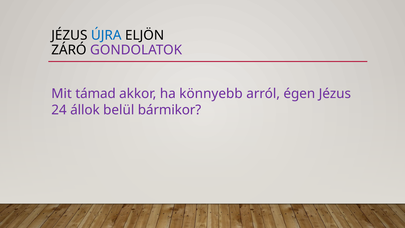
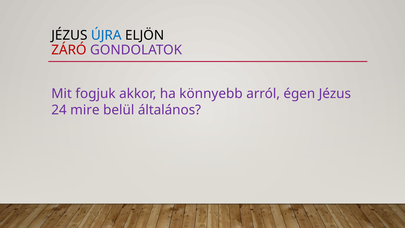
ZÁRÓ colour: black -> red
támad: támad -> fogjuk
állok: állok -> mire
bármikor: bármikor -> általános
